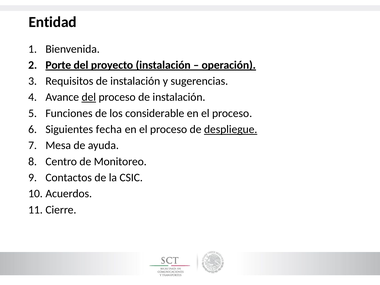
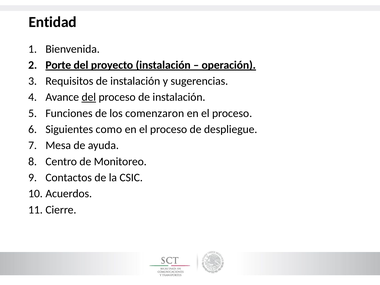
considerable: considerable -> comenzaron
fecha: fecha -> como
despliegue underline: present -> none
